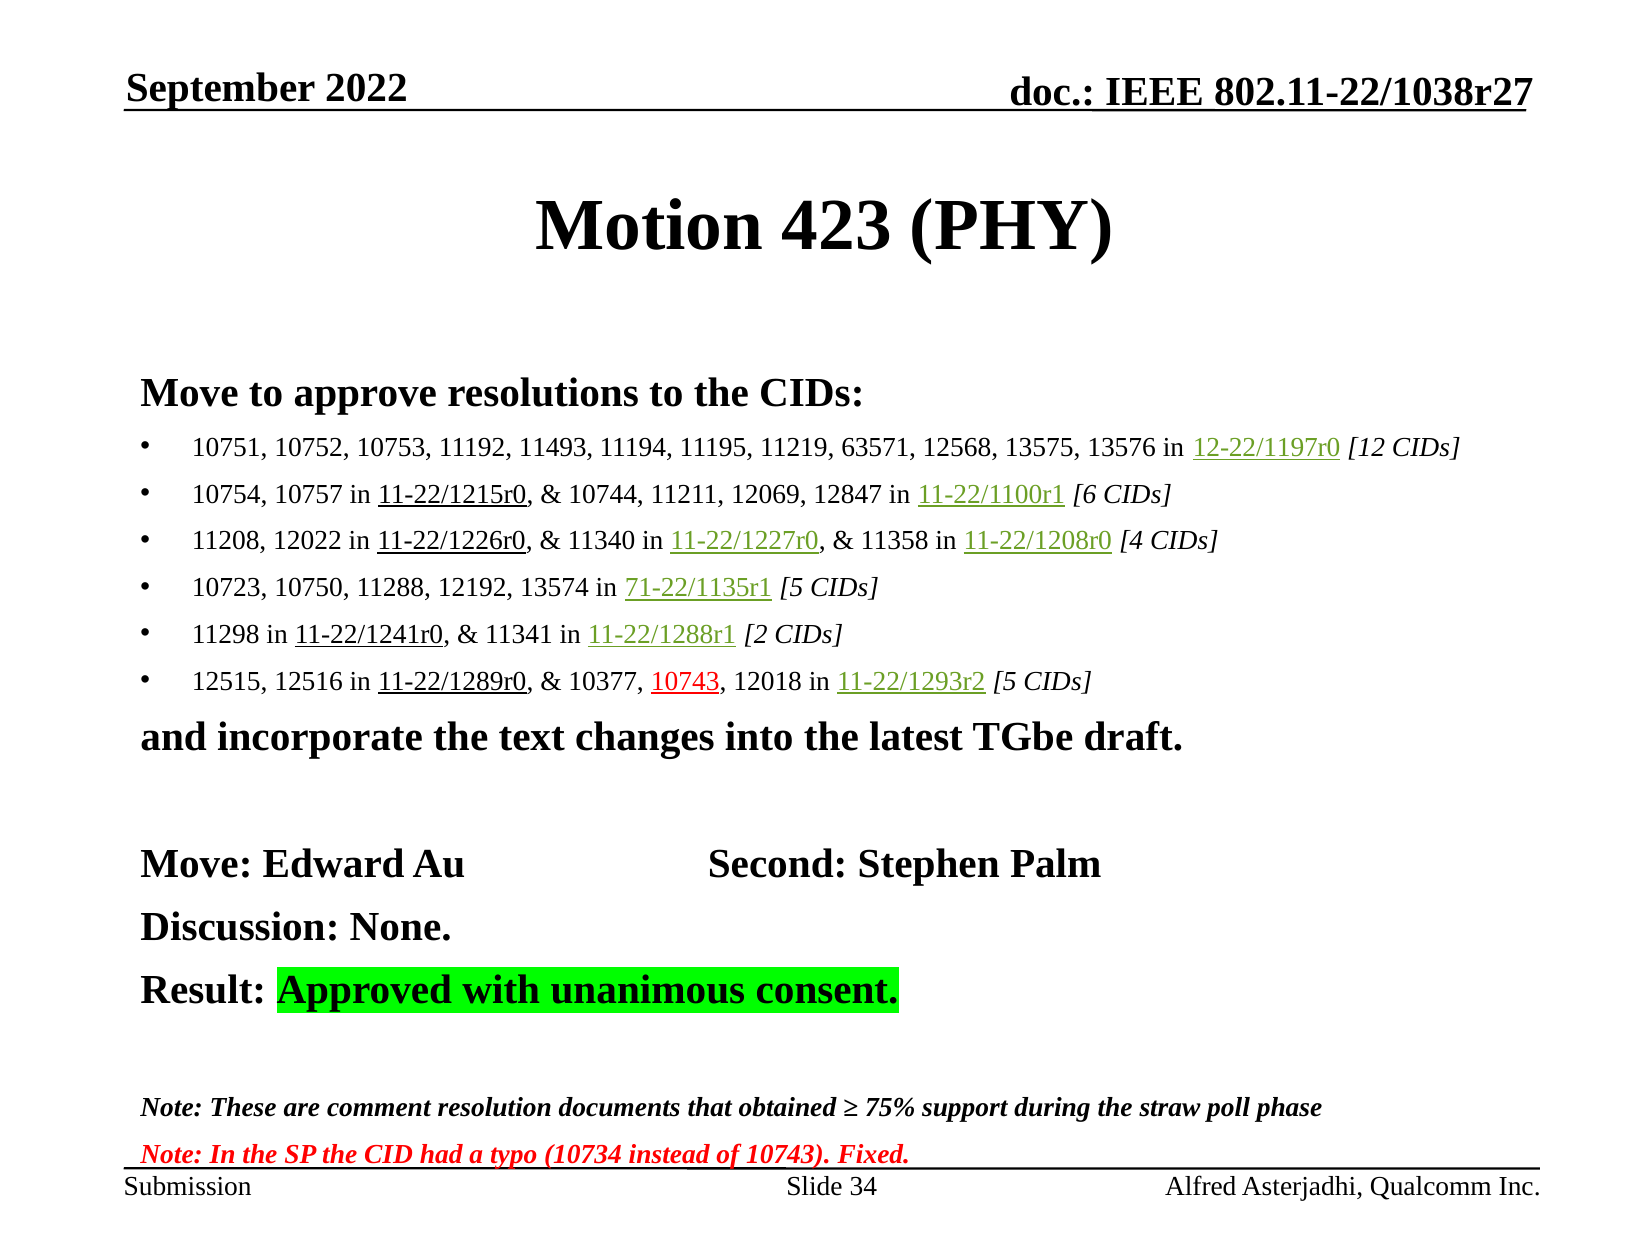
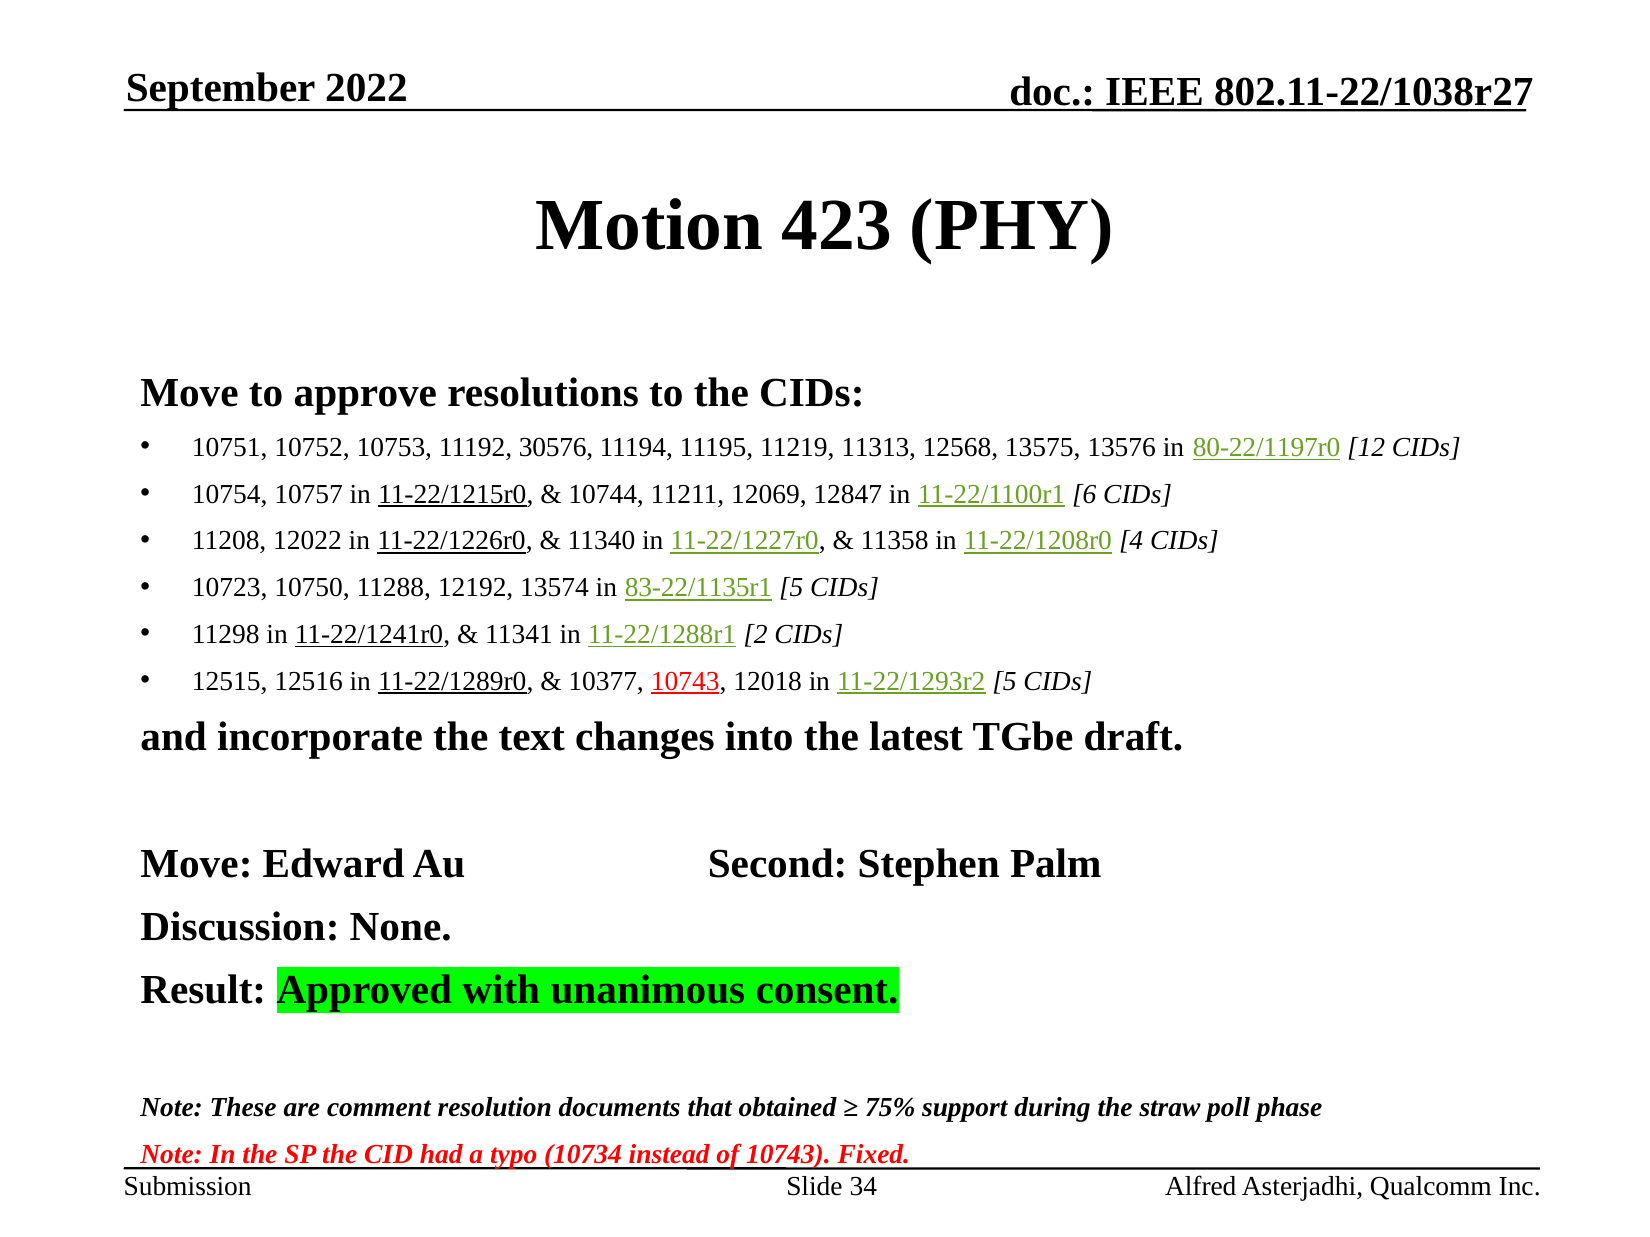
11493: 11493 -> 30576
63571: 63571 -> 11313
12-22/1197r0: 12-22/1197r0 -> 80-22/1197r0
71-22/1135r1: 71-22/1135r1 -> 83-22/1135r1
